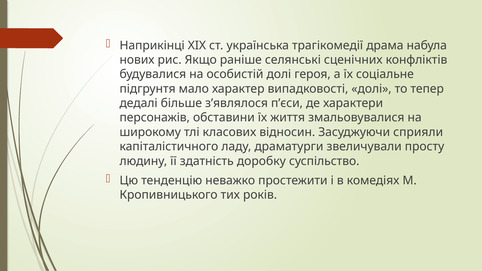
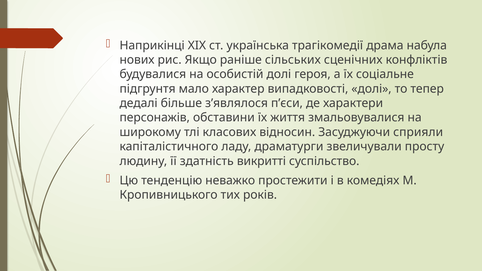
селянські: селянські -> сільських
доробку: доробку -> викритті
